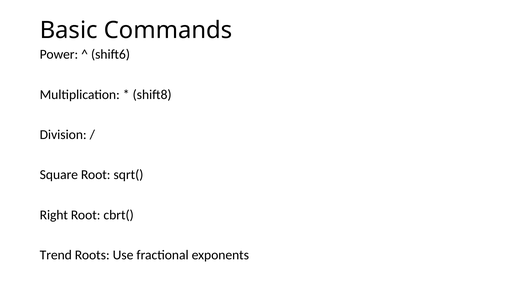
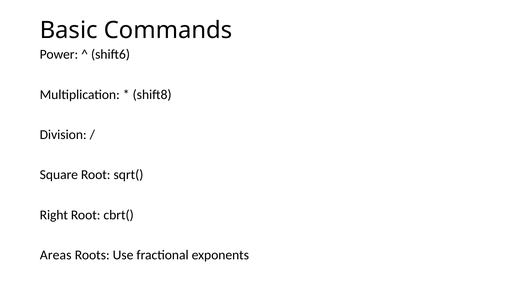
Trend: Trend -> Areas
